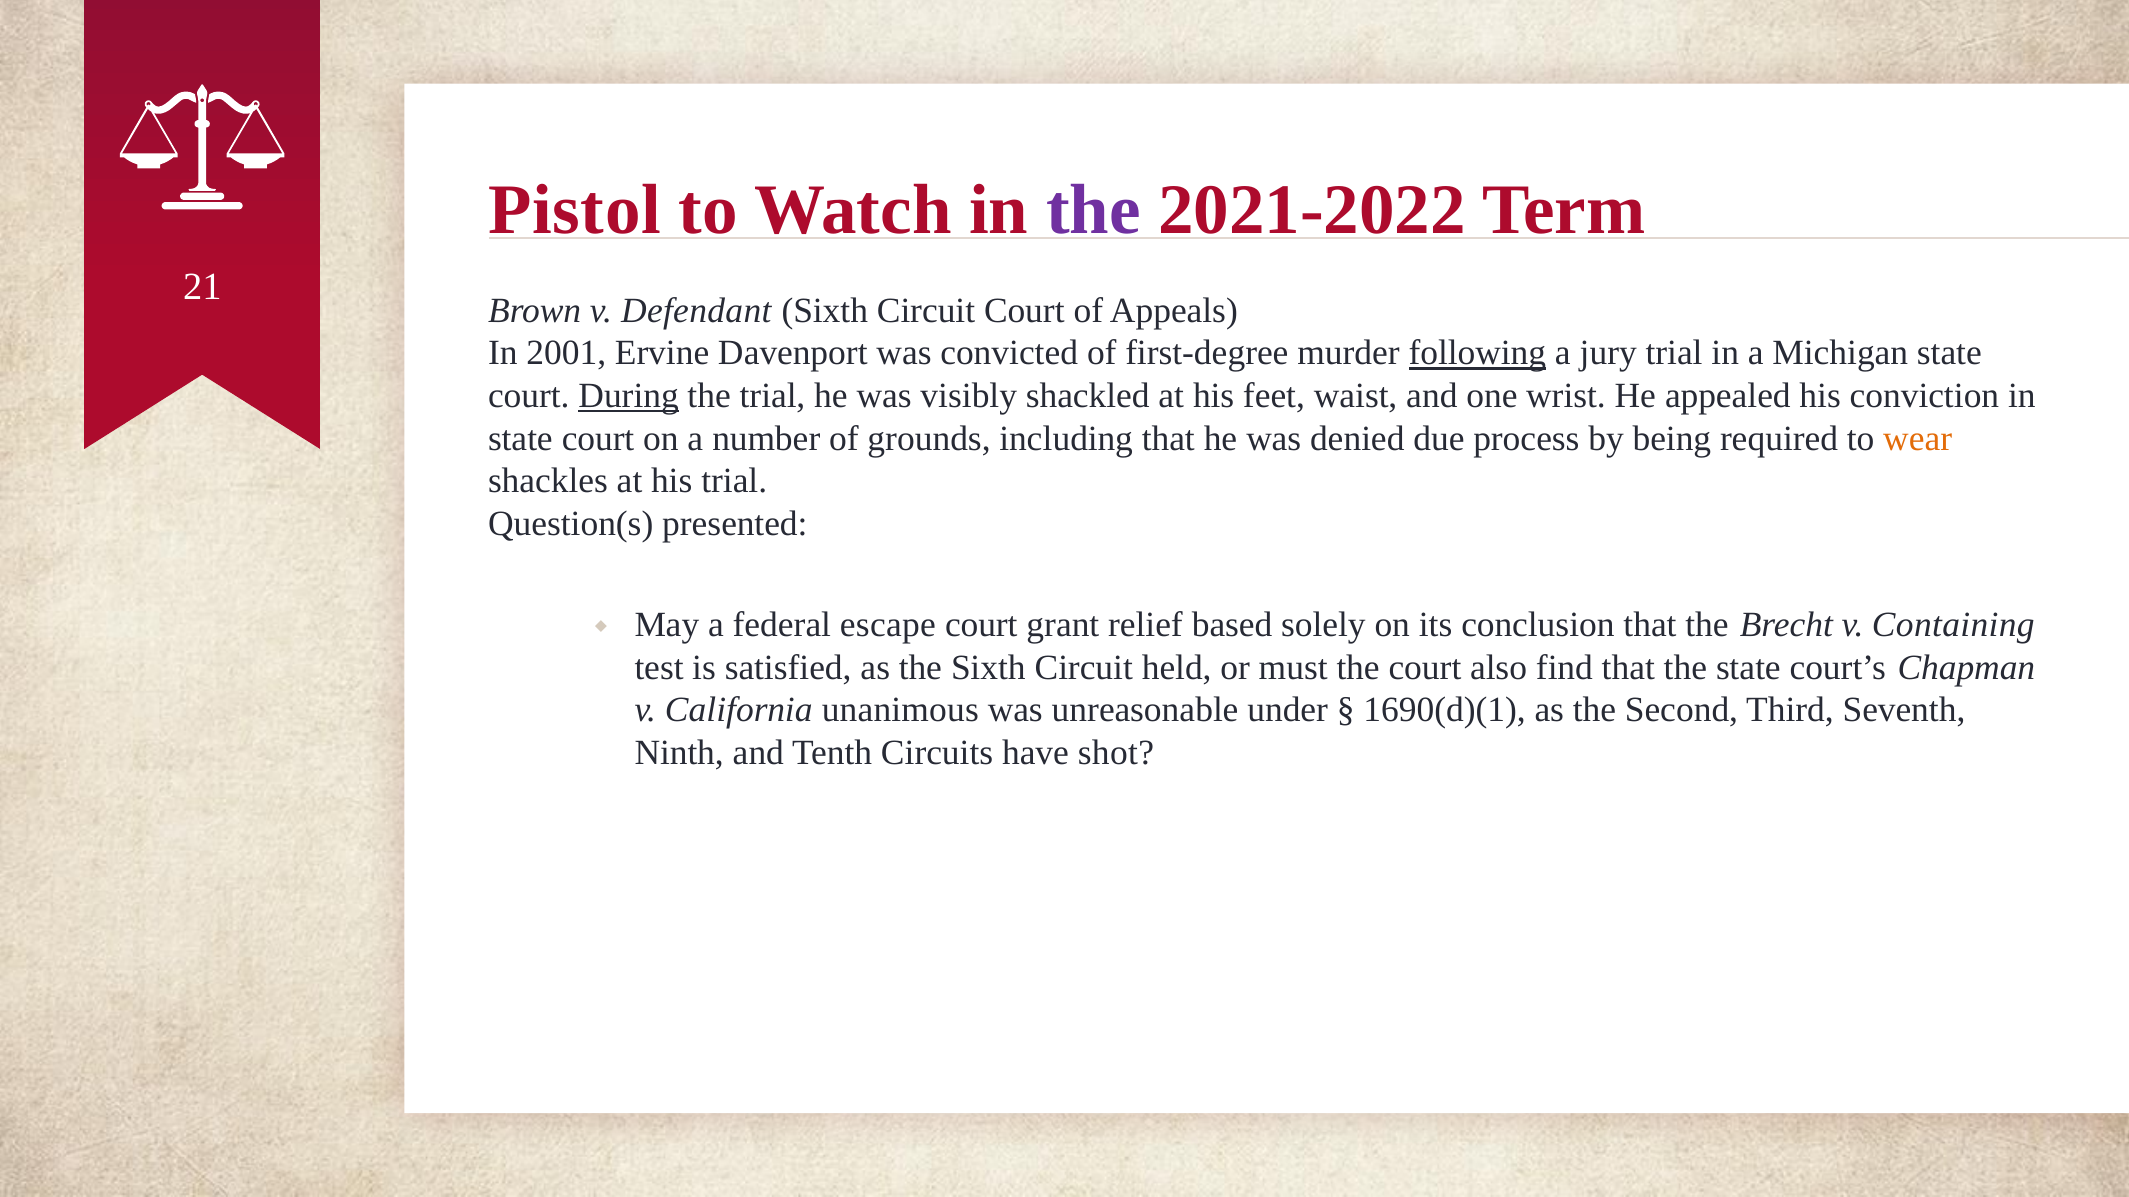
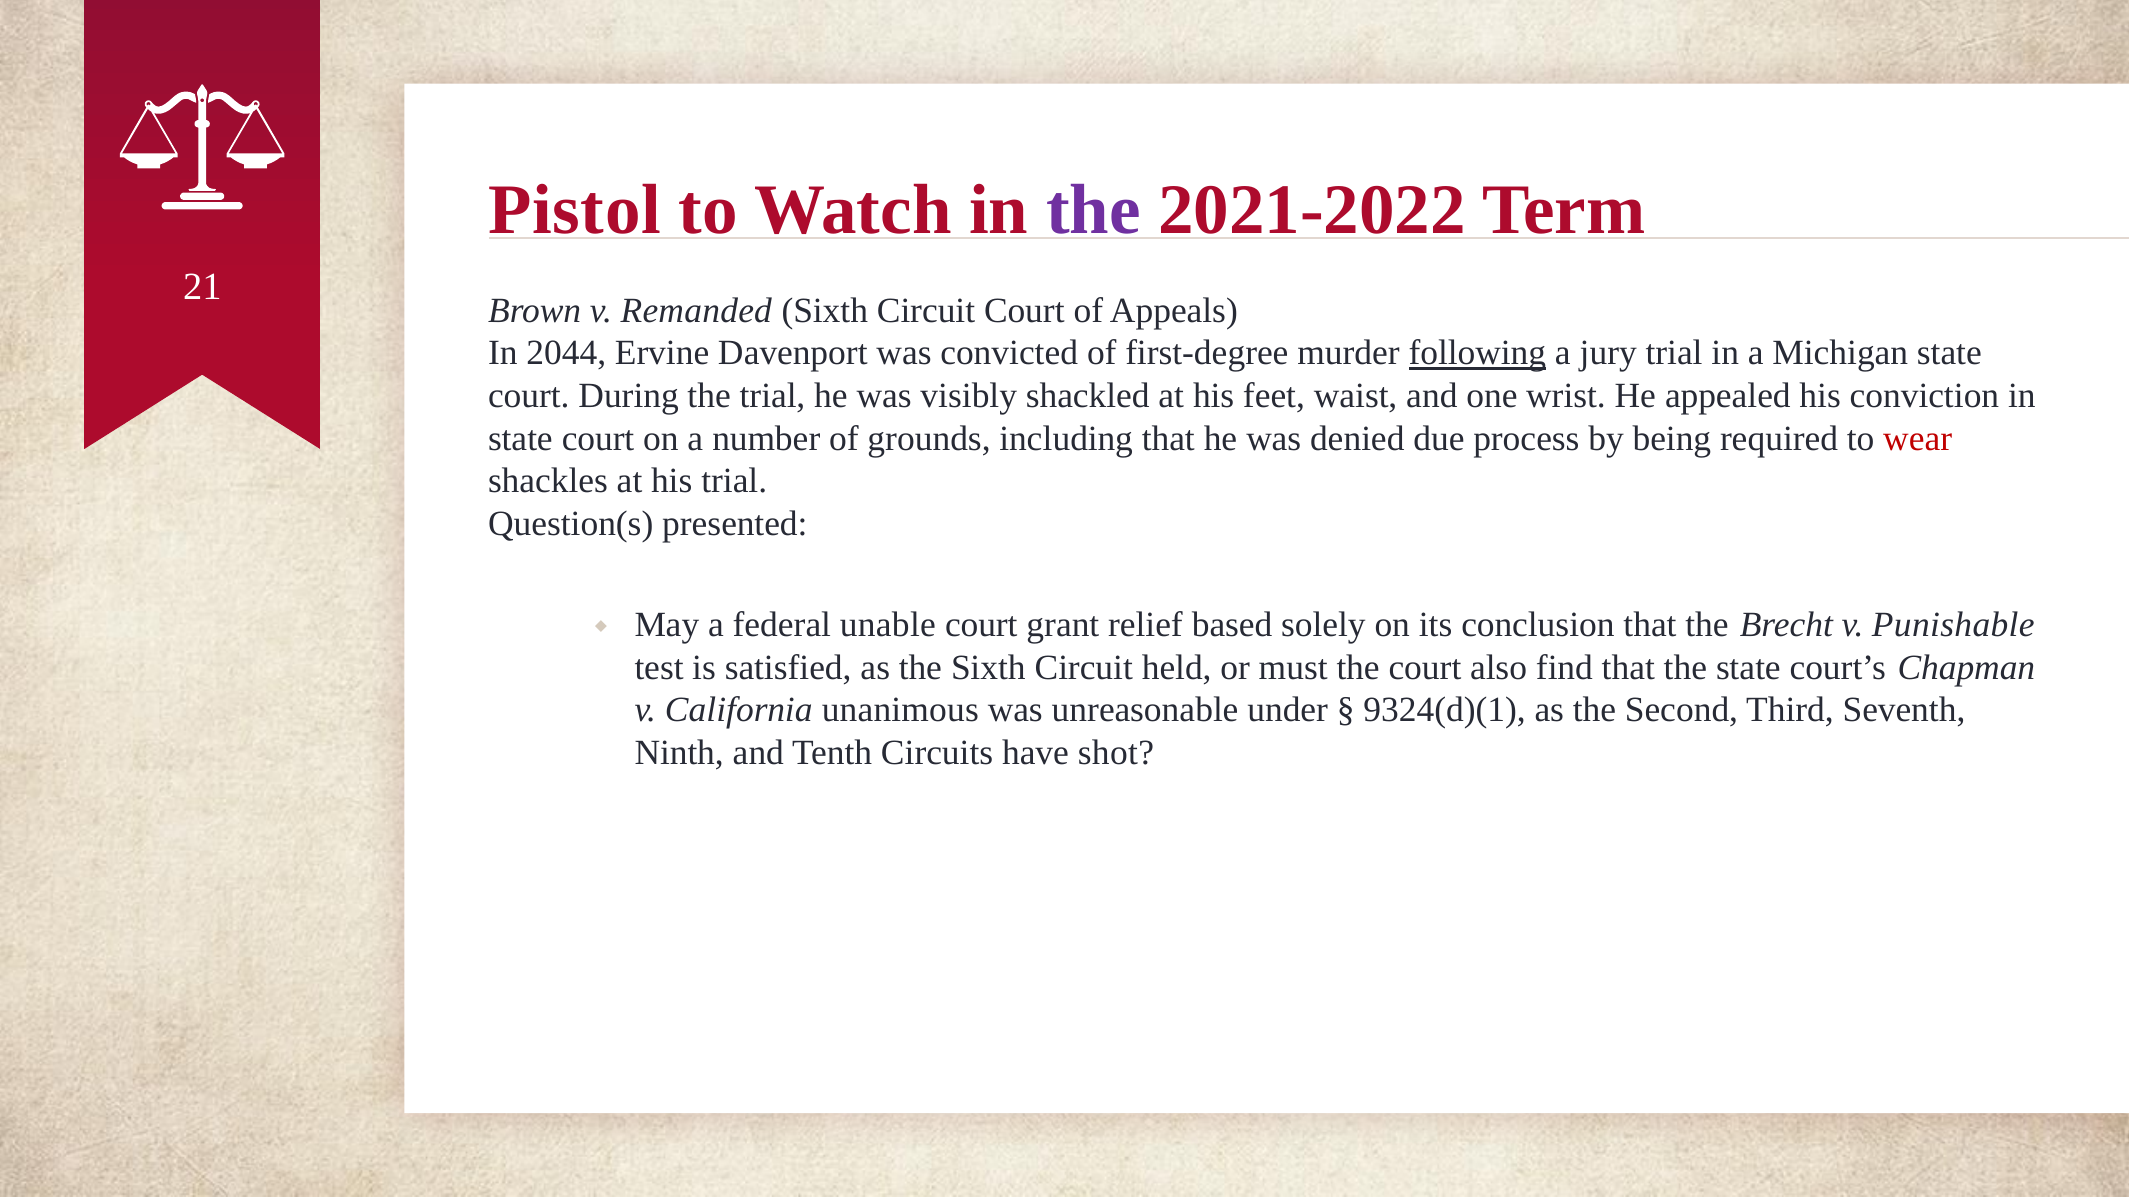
Defendant: Defendant -> Remanded
2001: 2001 -> 2044
During underline: present -> none
wear colour: orange -> red
escape: escape -> unable
Containing: Containing -> Punishable
1690(d)(1: 1690(d)(1 -> 9324(d)(1
